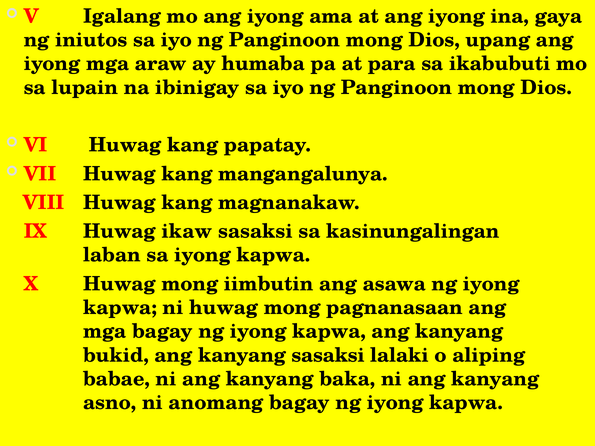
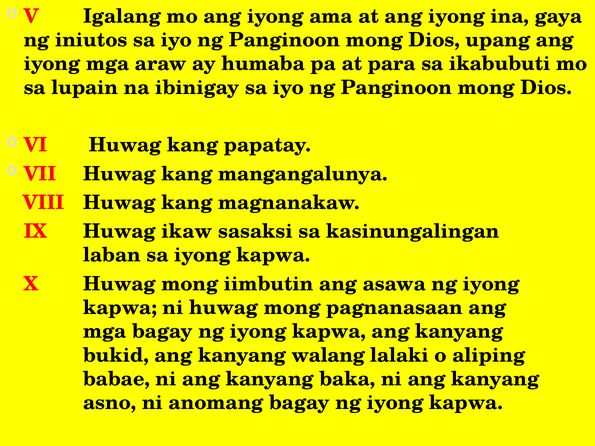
kanyang sasaksi: sasaksi -> walang
